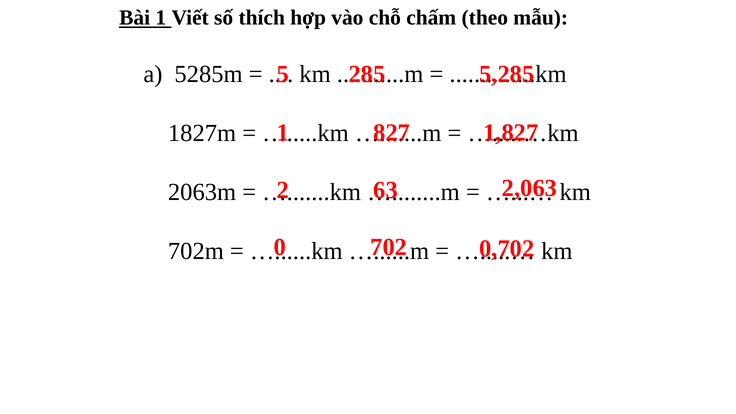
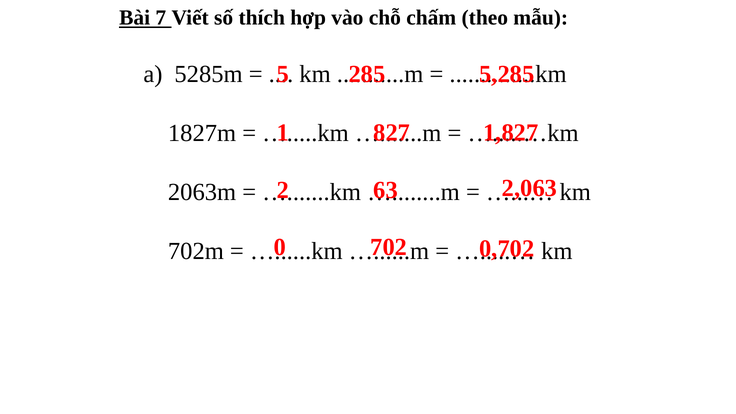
Bài 1: 1 -> 7
